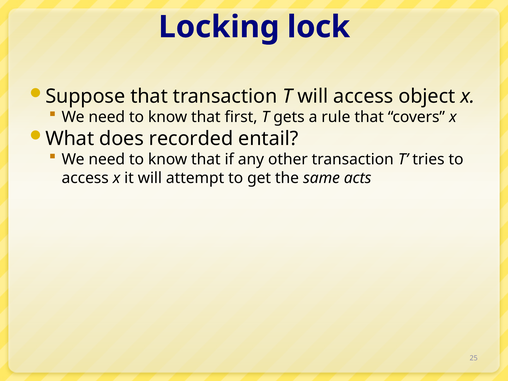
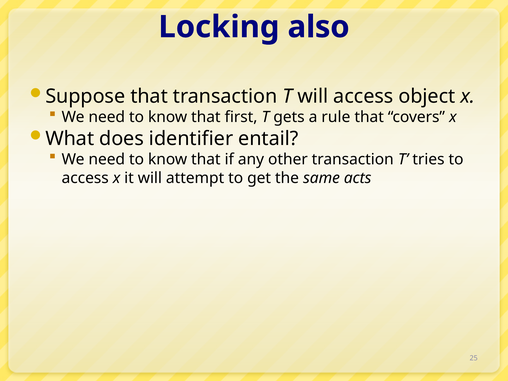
lock: lock -> also
recorded: recorded -> identifier
